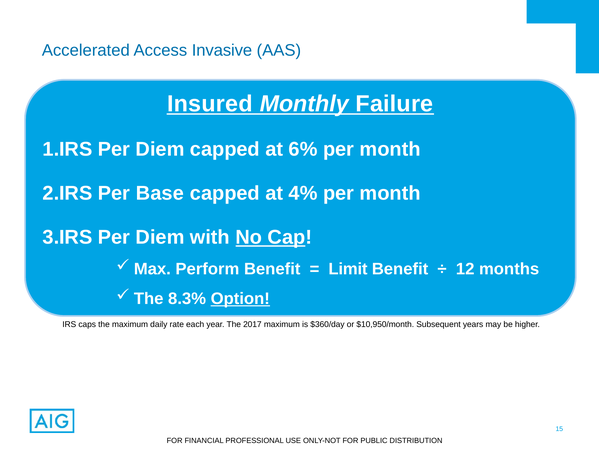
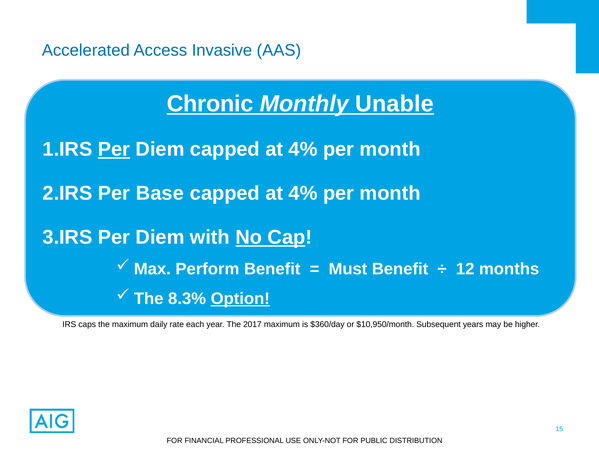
Insured: Insured -> Chronic
Failure: Failure -> Unable
Per at (114, 149) underline: none -> present
Diem capped at 6%: 6% -> 4%
Limit: Limit -> Must
